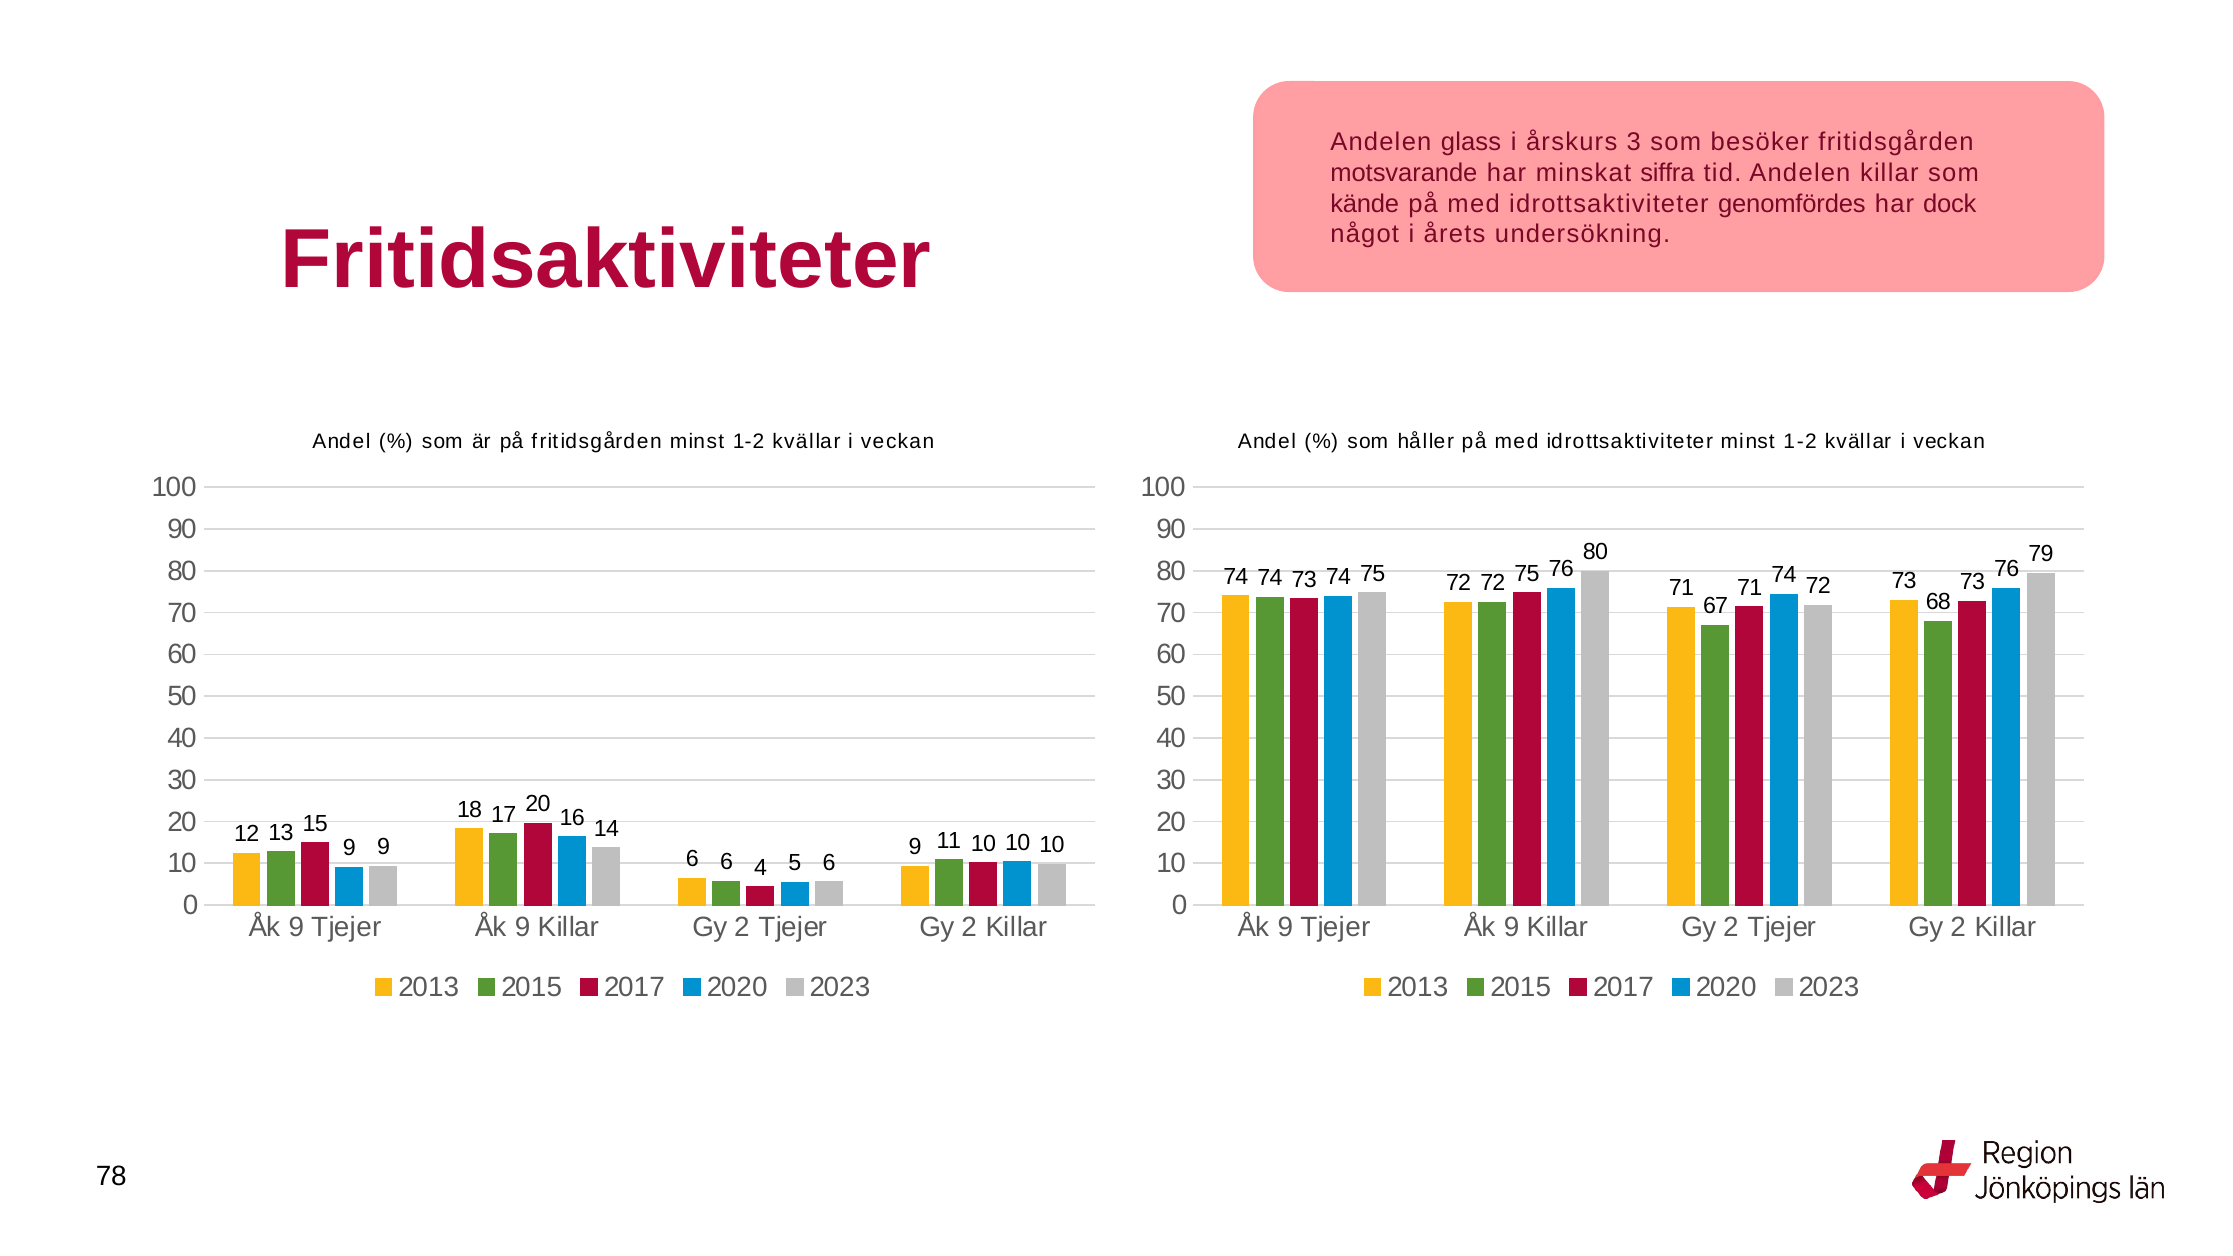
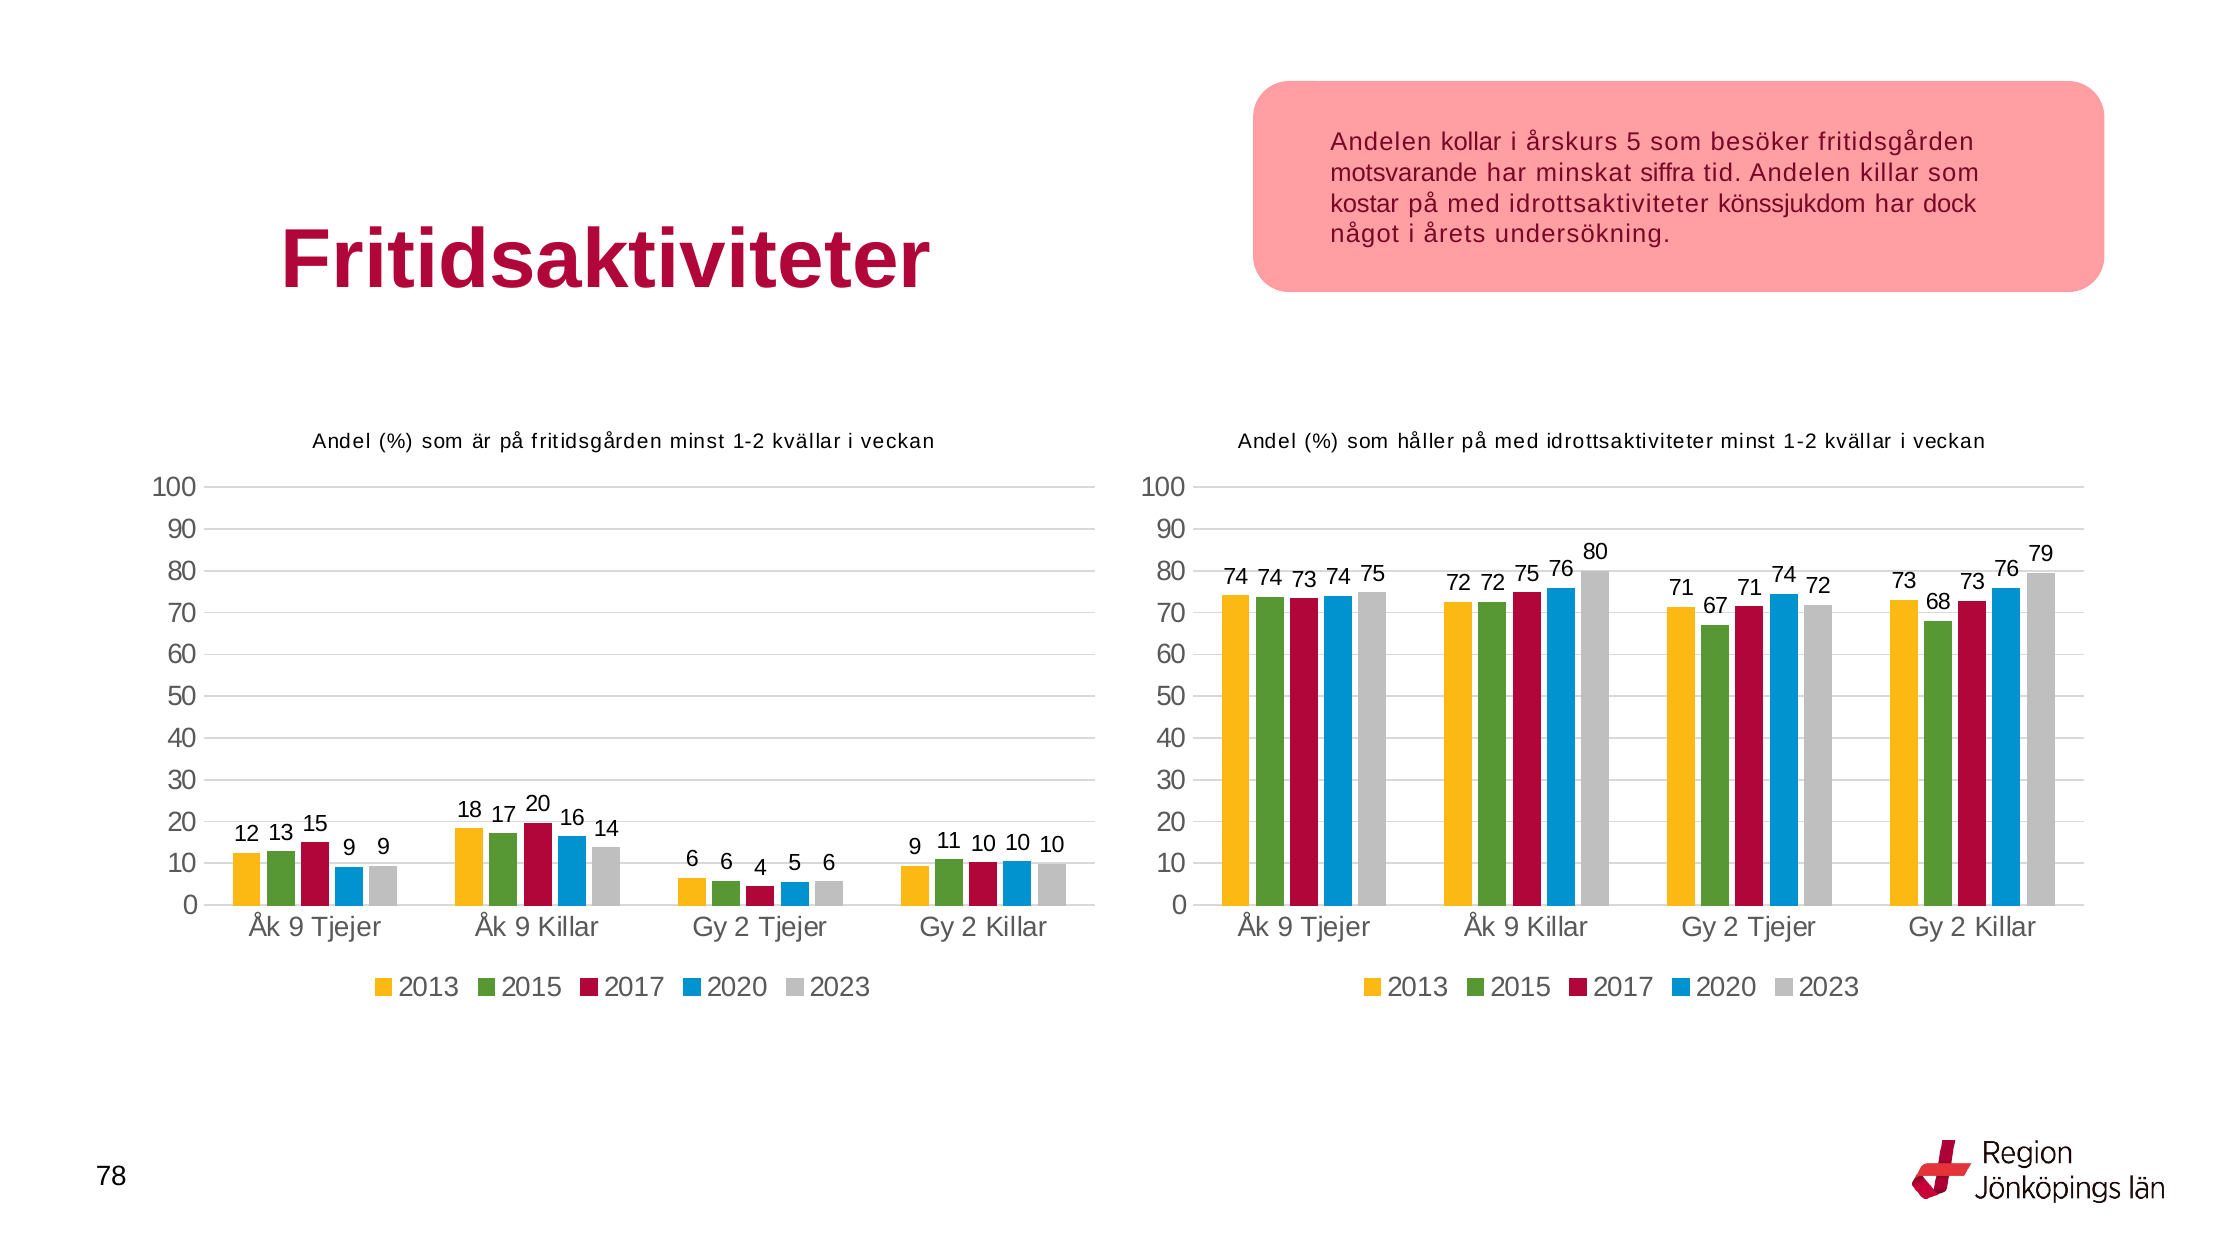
glass: glass -> kollar
årskurs 3: 3 -> 5
kände: kände -> kostar
genomfördes: genomfördes -> könssjukdom
